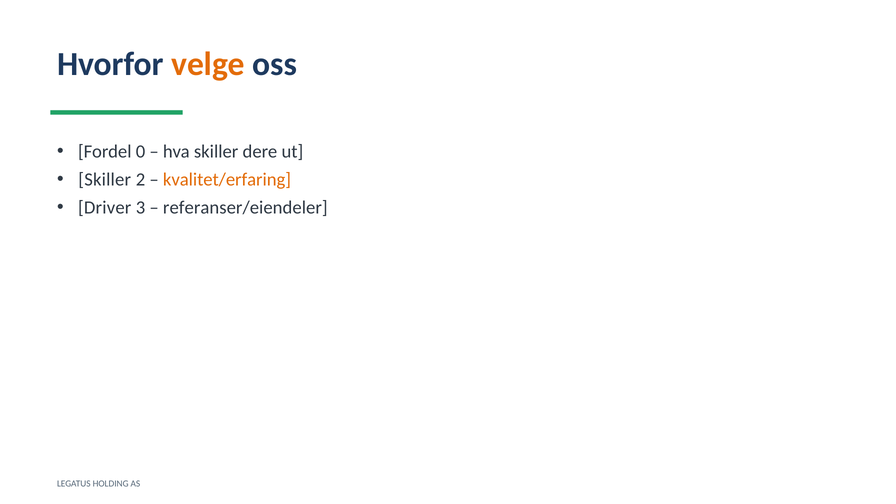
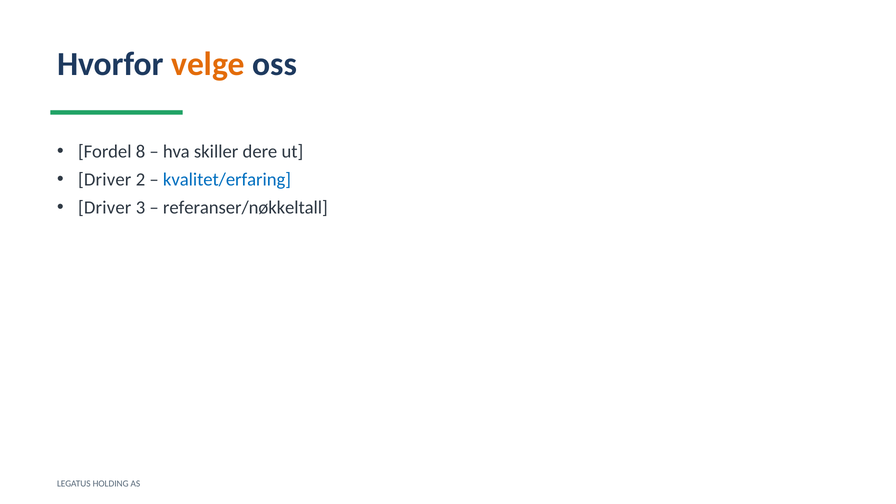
0: 0 -> 8
Skiller at (105, 180): Skiller -> Driver
kvalitet/erfaring colour: orange -> blue
referanser/eiendeler: referanser/eiendeler -> referanser/nøkkeltall
